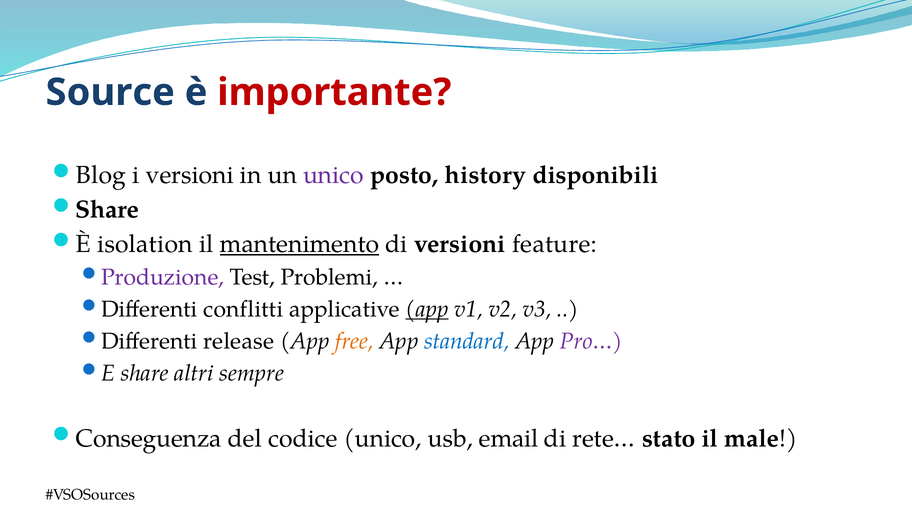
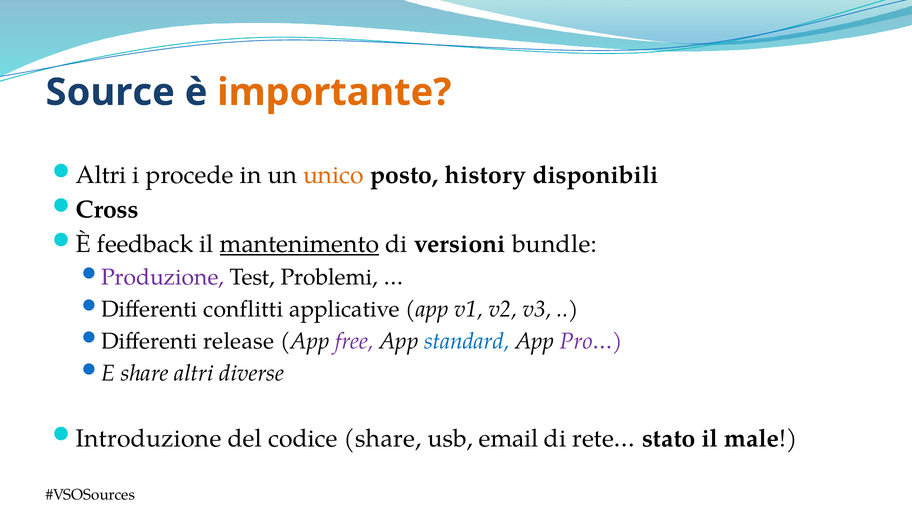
importante colour: red -> orange
Blog at (101, 175): Blog -> Altri
i versioni: versioni -> procede
unico at (334, 175) colour: purple -> orange
Share at (107, 210): Share -> Cross
isolation: isolation -> feedback
feature: feature -> bundle
app at (427, 309) underline: present -> none
free colour: orange -> purple
sempre: sempre -> diverse
Conseguenza: Conseguenza -> Introduzione
codice unico: unico -> share
